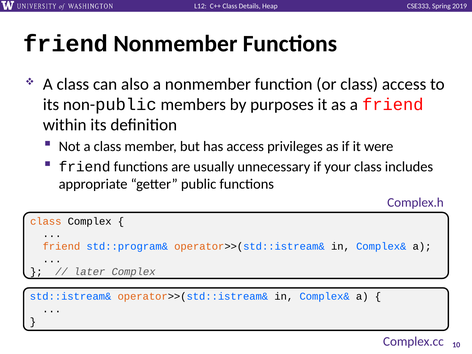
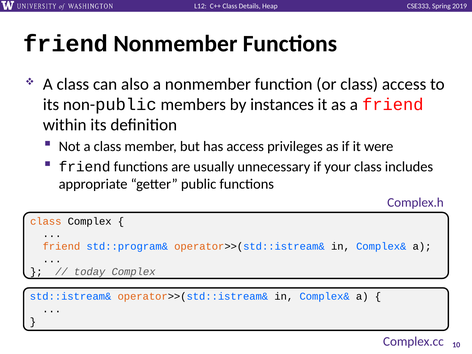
purposes: purposes -> instances
later: later -> today
